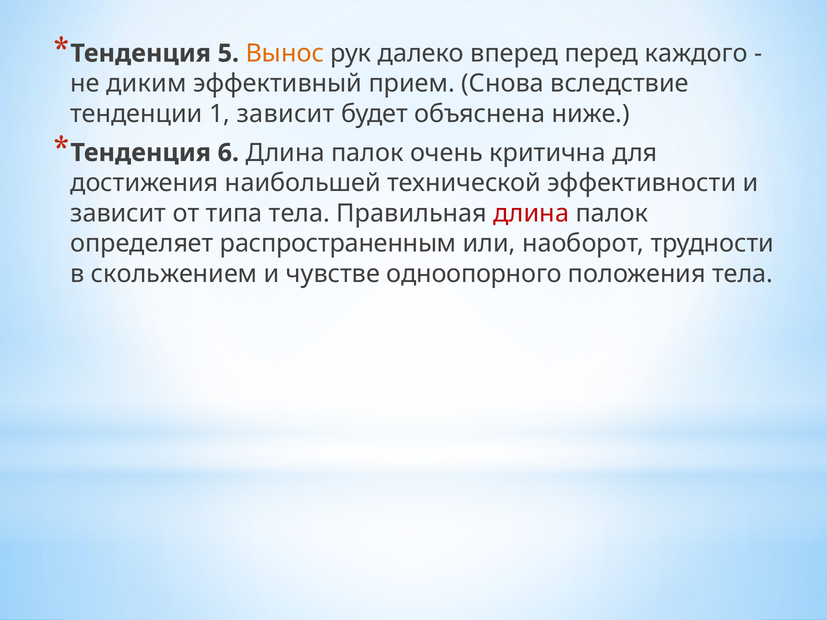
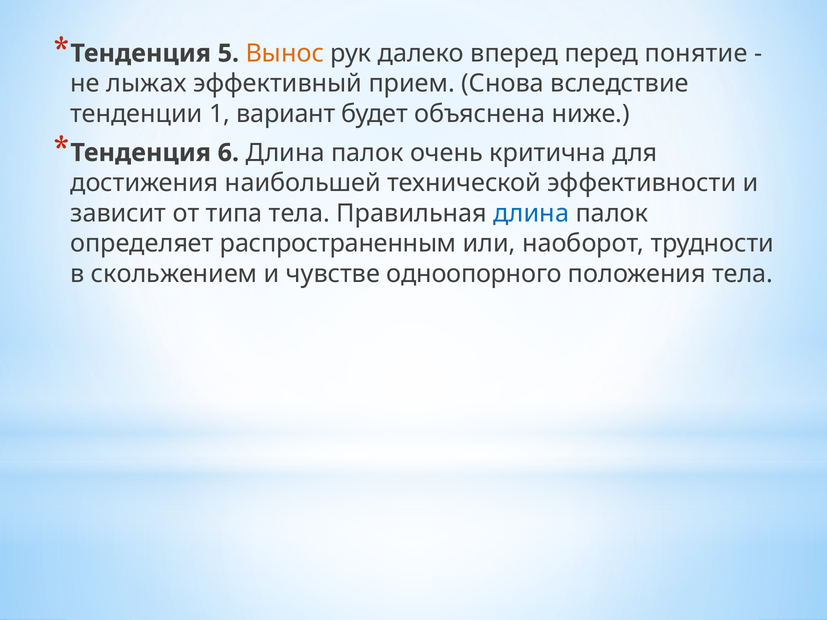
каждого: каждого -> понятие
диким: диким -> лыжах
1 зависит: зависит -> вариант
длина at (531, 213) colour: red -> blue
